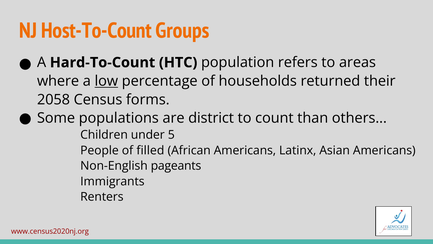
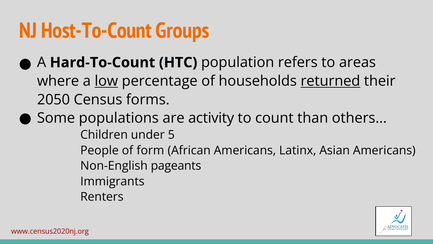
returned underline: none -> present
2058: 2058 -> 2050
district: district -> activity
filled: filled -> form
